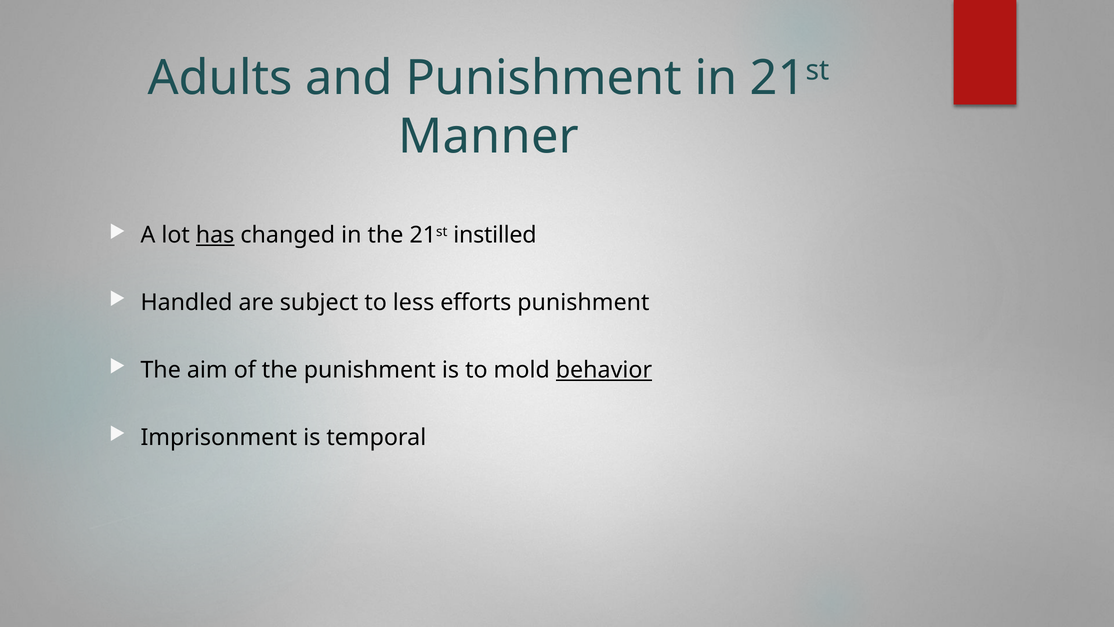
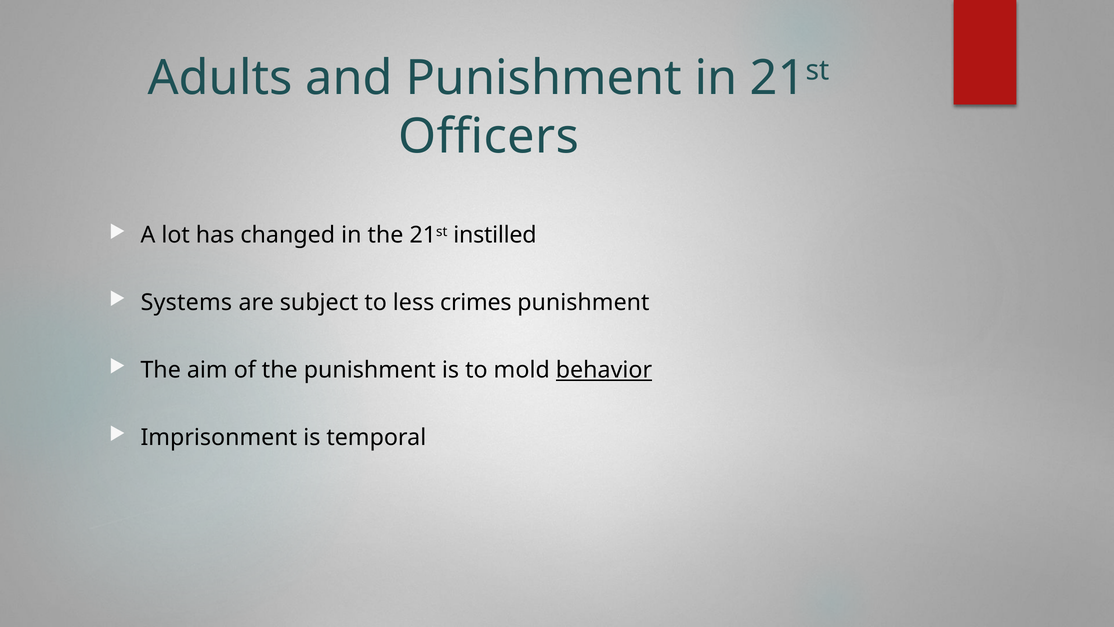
Manner: Manner -> Officers
has underline: present -> none
Handled: Handled -> Systems
efforts: efforts -> crimes
